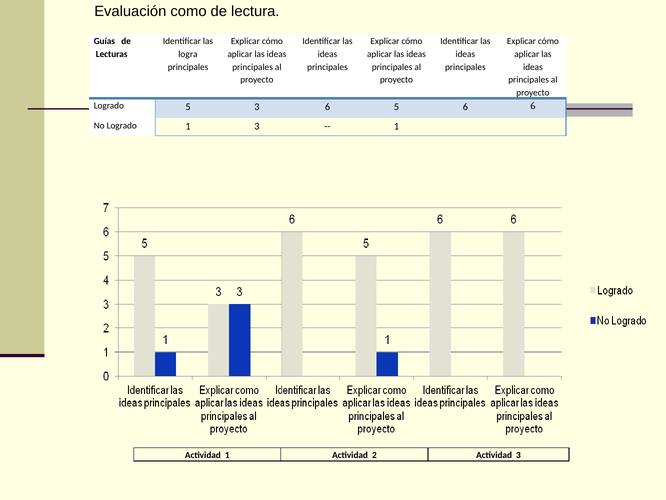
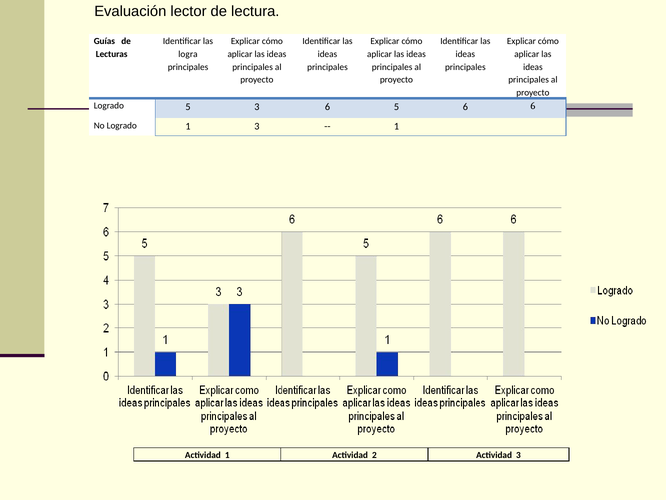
como: como -> lector
